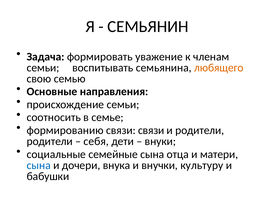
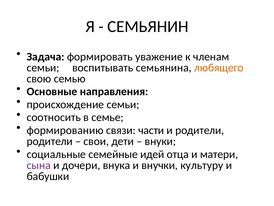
связи связи: связи -> части
себя: себя -> свои
семейные сына: сына -> идей
сына at (39, 165) colour: blue -> purple
